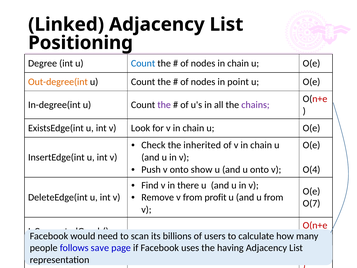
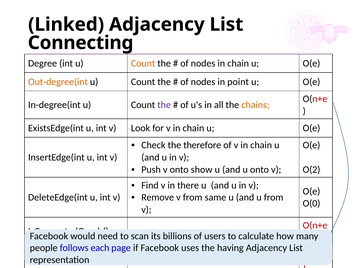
Positioning: Positioning -> Connecting
Count at (143, 63) colour: blue -> orange
chains colour: purple -> orange
inherited: inherited -> therefore
O(4: O(4 -> O(2
profit: profit -> same
O(7: O(7 -> O(0
save: save -> each
